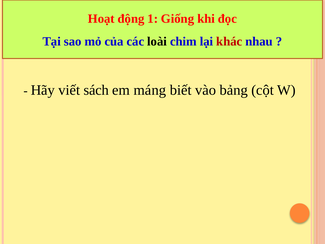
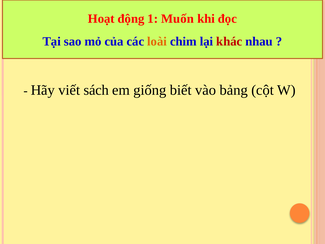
Giống: Giống -> Muốn
loài colour: black -> orange
máng: máng -> giống
